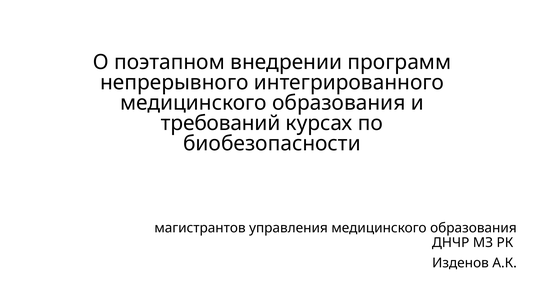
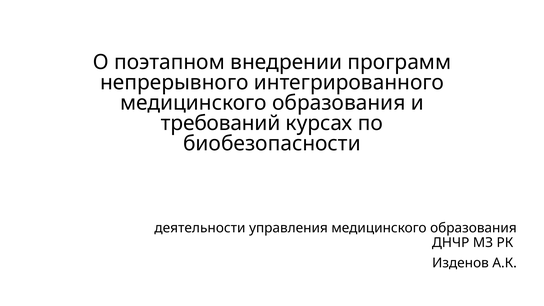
магистрантов: магистрантов -> деятельности
